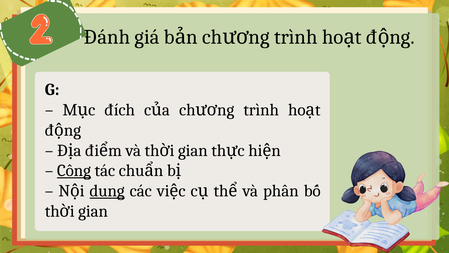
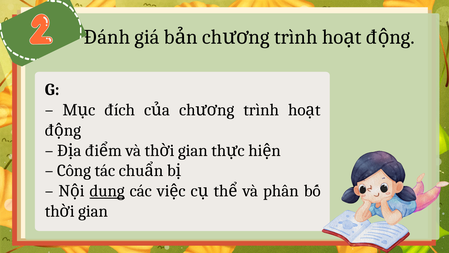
Công underline: present -> none
